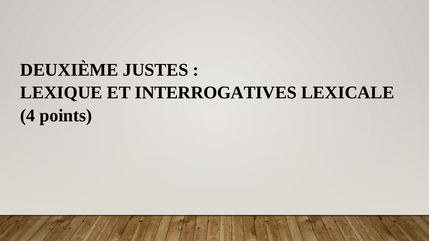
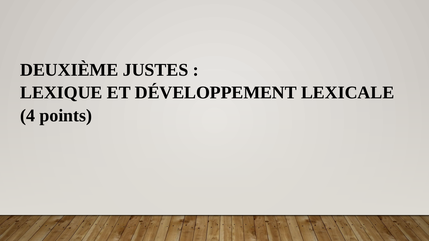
INTERROGATIVES: INTERROGATIVES -> DÉVELOPPEMENT
